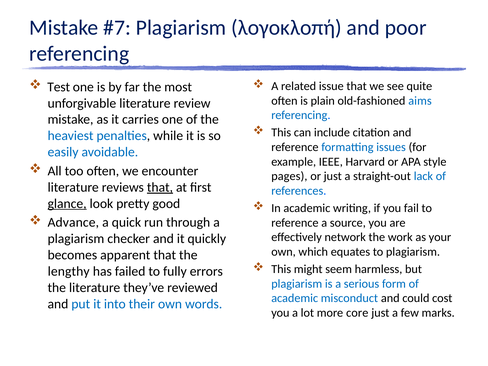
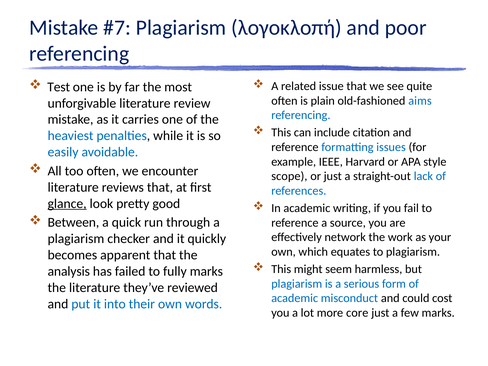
pages: pages -> scope
that at (160, 187) underline: present -> none
Advance: Advance -> Between
lengthy: lengthy -> analysis
fully errors: errors -> marks
